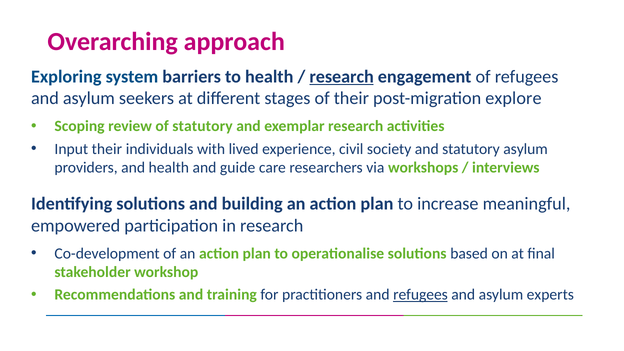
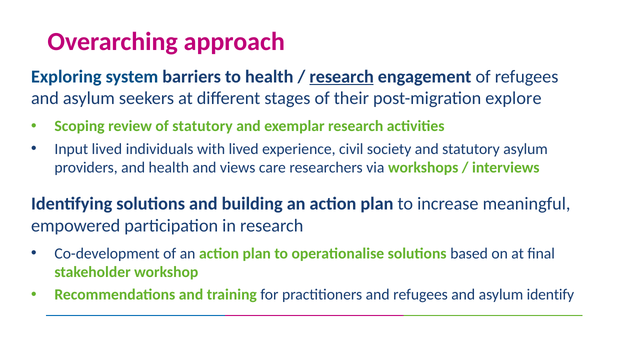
Input their: their -> lived
guide: guide -> views
refugees at (420, 295) underline: present -> none
experts: experts -> identify
